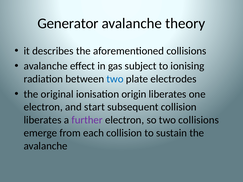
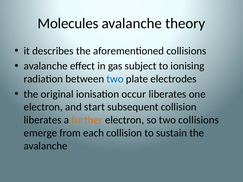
Generator: Generator -> Molecules
origin: origin -> occur
further colour: purple -> orange
